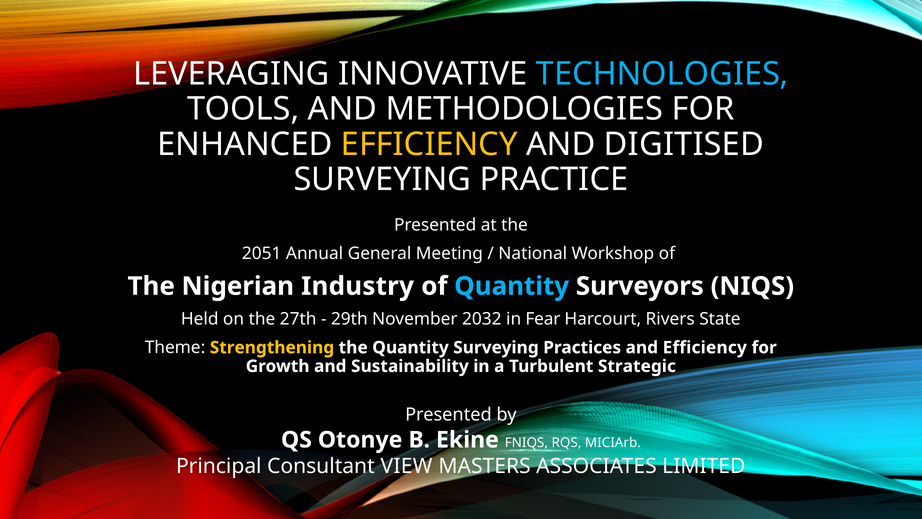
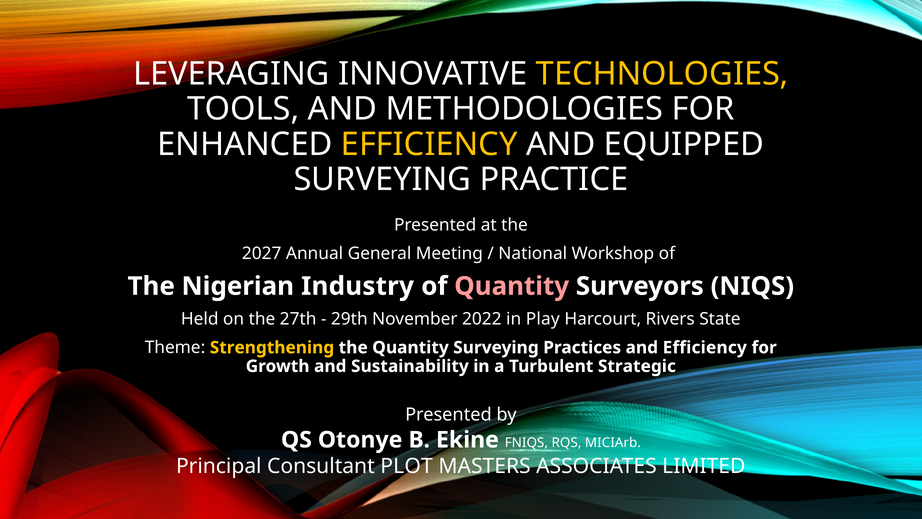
TECHNOLOGIES colour: light blue -> yellow
DIGITISED: DIGITISED -> EQUIPPED
2051: 2051 -> 2027
Quantity at (512, 286) colour: light blue -> pink
2032: 2032 -> 2022
Fear: Fear -> Play
VIEW: VIEW -> PLOT
